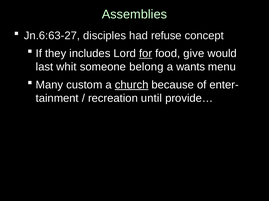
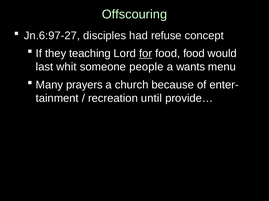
Assemblies: Assemblies -> Offscouring
Jn.6:63-27: Jn.6:63-27 -> Jn.6:97-27
includes: includes -> teaching
food give: give -> food
belong: belong -> people
custom: custom -> prayers
church underline: present -> none
